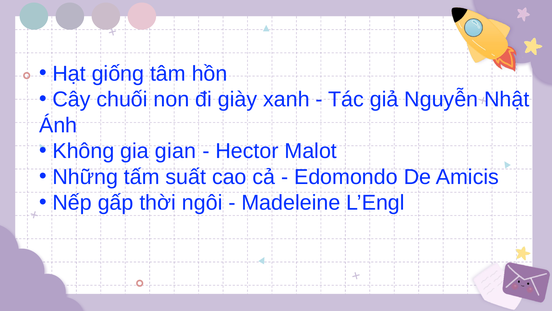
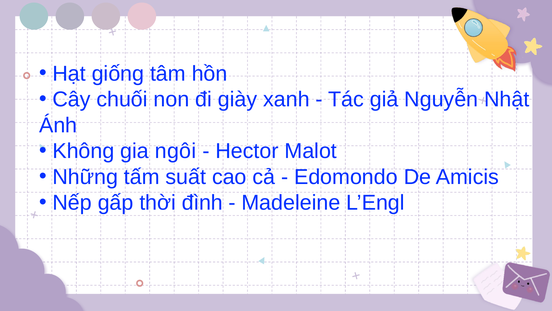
gian: gian -> ngôi
ngôi: ngôi -> đình
